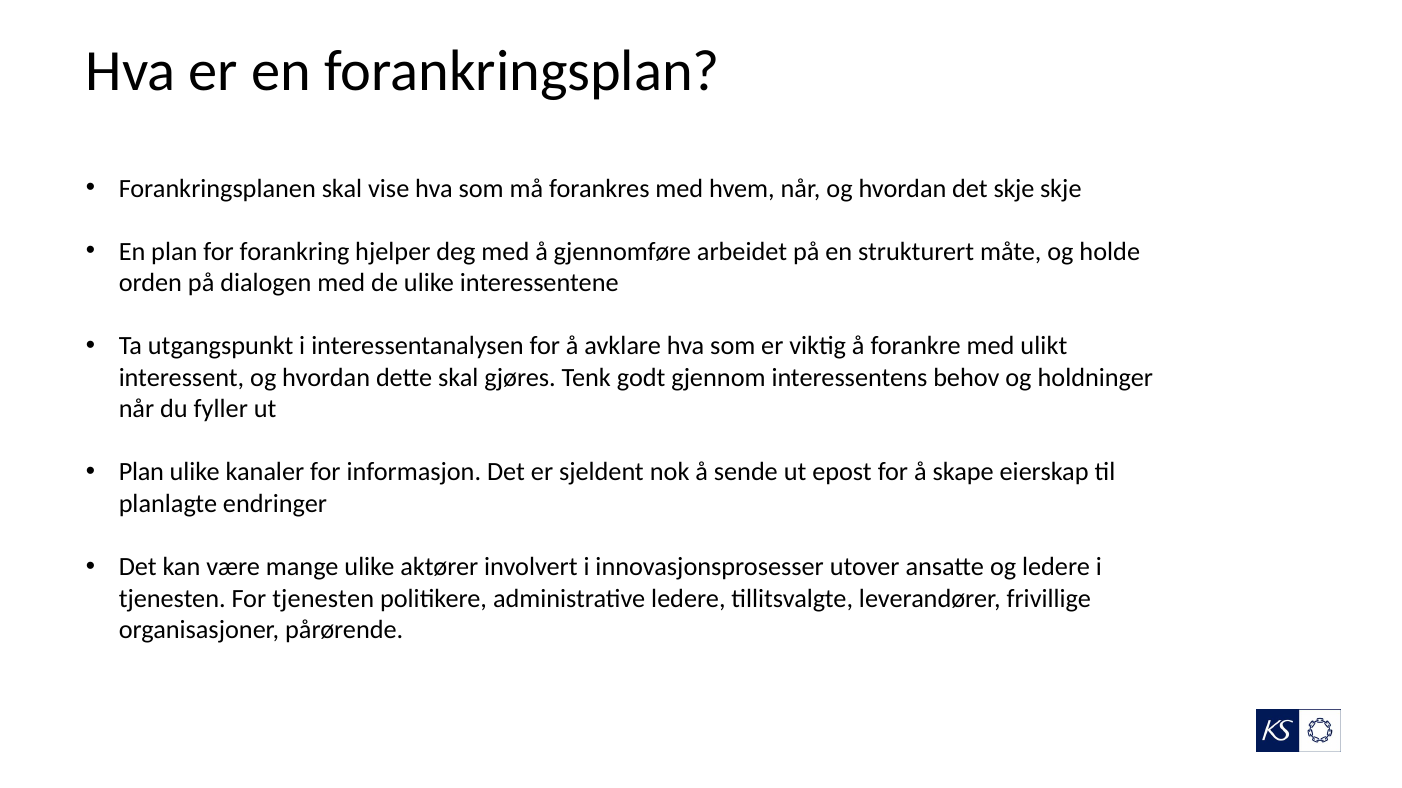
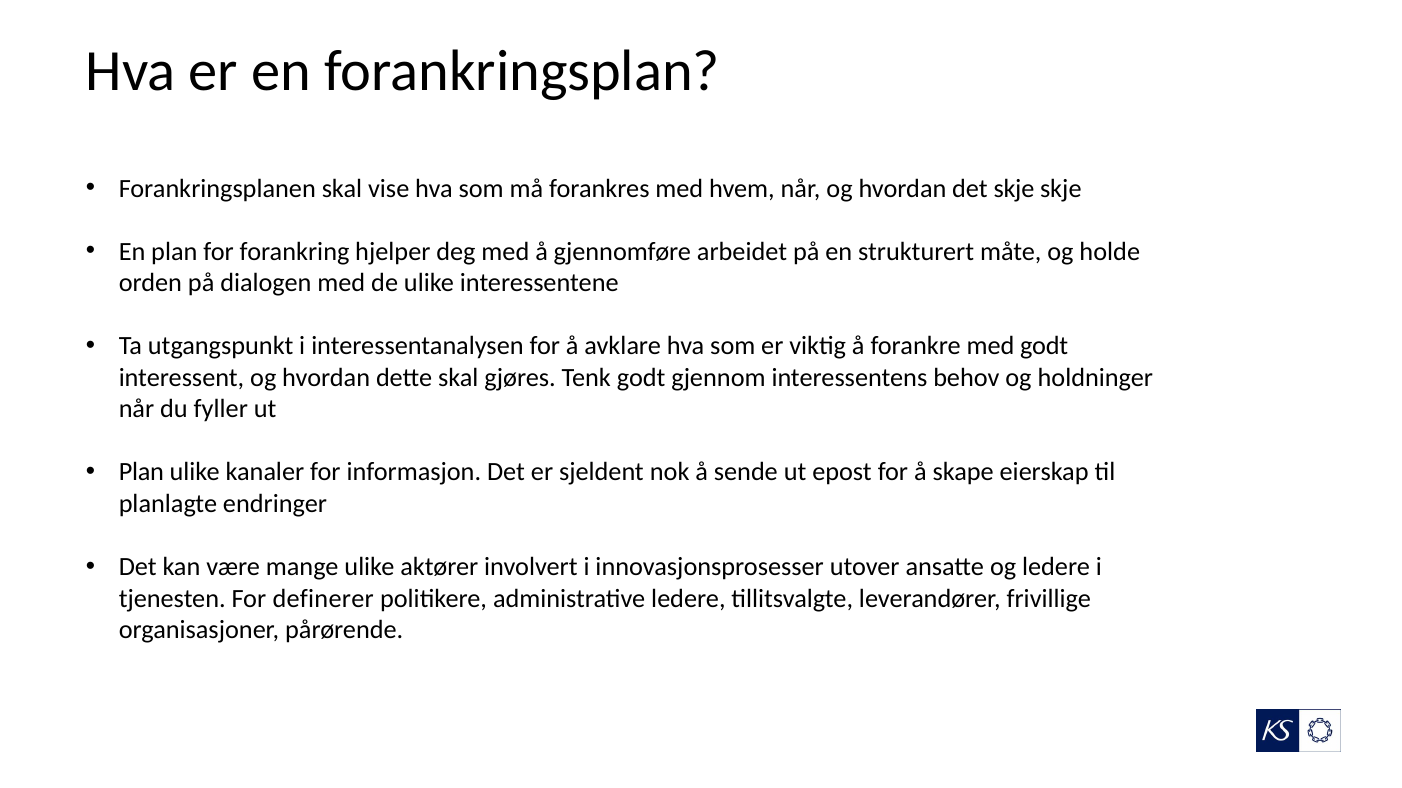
med ulikt: ulikt -> godt
For tjenesten: tjenesten -> definerer
